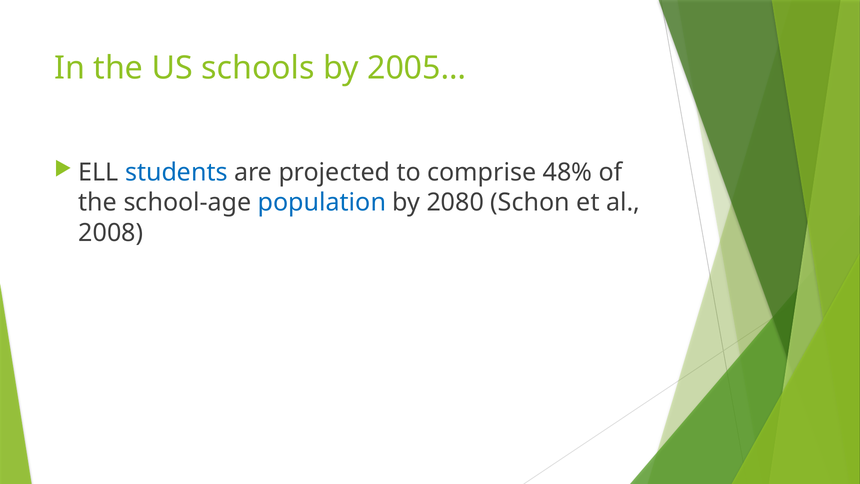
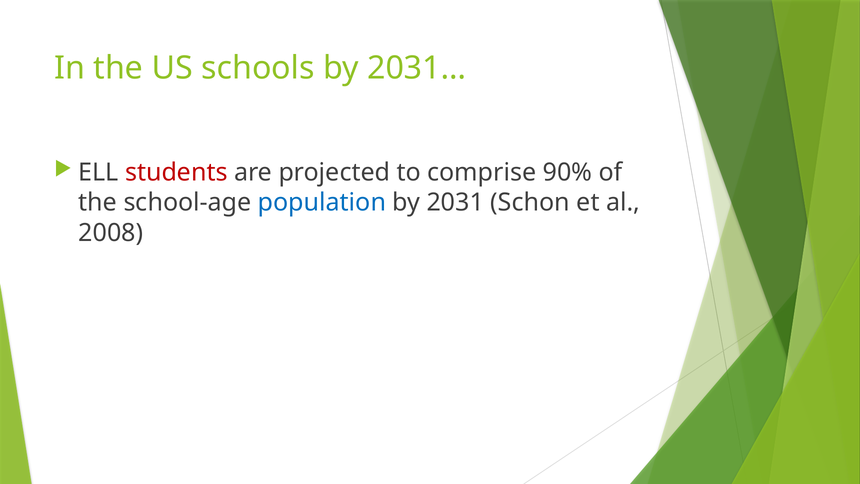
2005…: 2005… -> 2031…
students colour: blue -> red
48%: 48% -> 90%
2080: 2080 -> 2031
